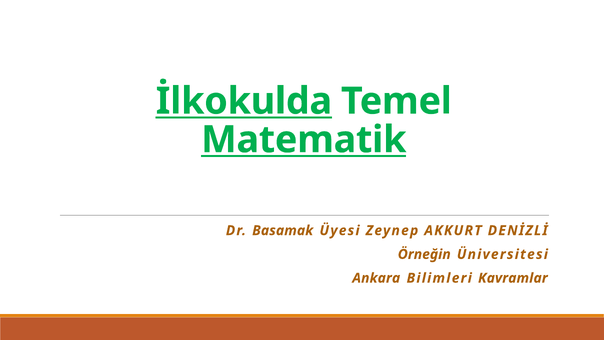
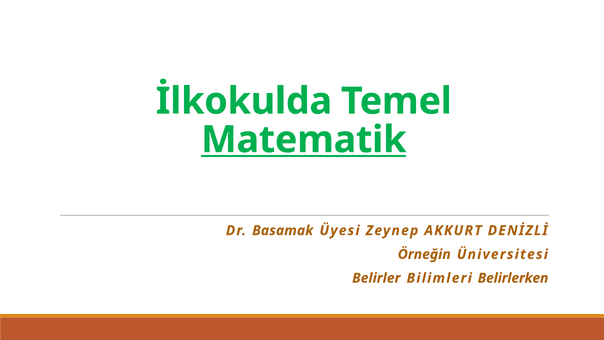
İlkokulda underline: present -> none
Ankara: Ankara -> Belirler
Kavramlar: Kavramlar -> Belirlerken
